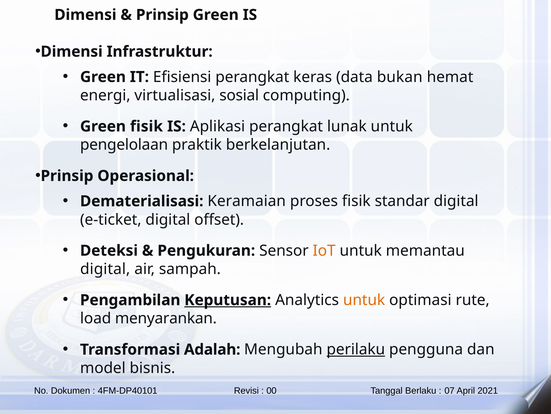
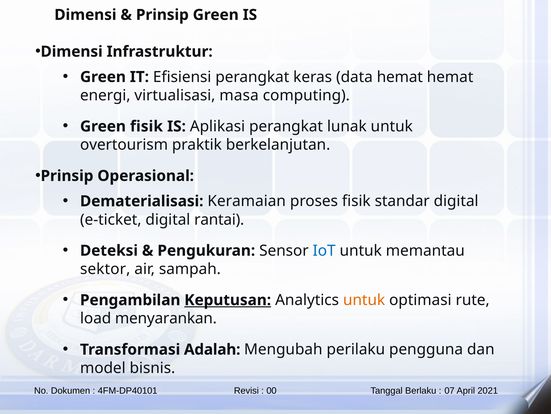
data bukan: bukan -> hemat
sosial: sosial -> masa
pengelolaan: pengelolaan -> overtourism
offset: offset -> rantai
IoT colour: orange -> blue
digital at (105, 269): digital -> sektor
perilaku underline: present -> none
